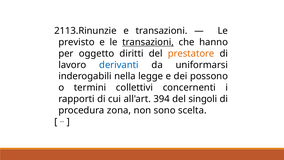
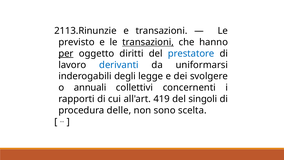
per underline: none -> present
prestatore colour: orange -> blue
nella: nella -> degli
possono: possono -> svolgere
termini: termini -> annuali
394: 394 -> 419
zona: zona -> delle
